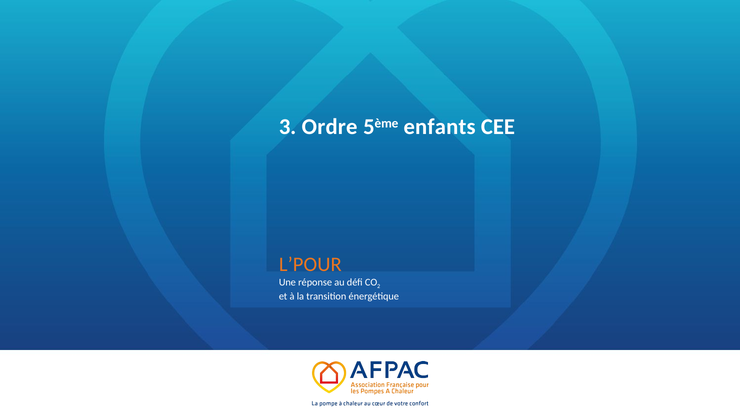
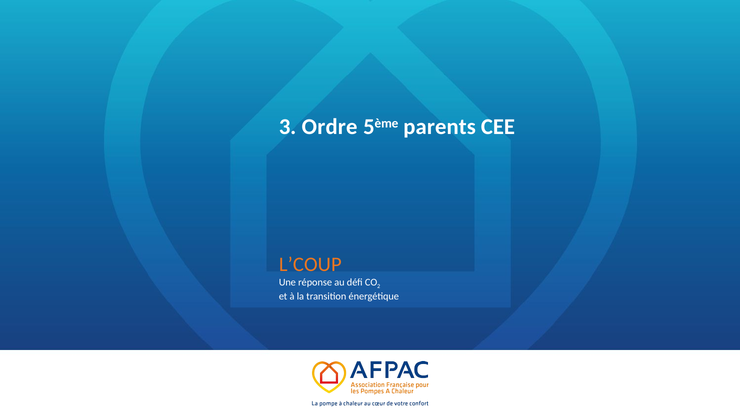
enfants: enfants -> parents
L’POUR: L’POUR -> L’COUP
